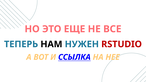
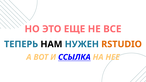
RSTUDIO colour: red -> orange
